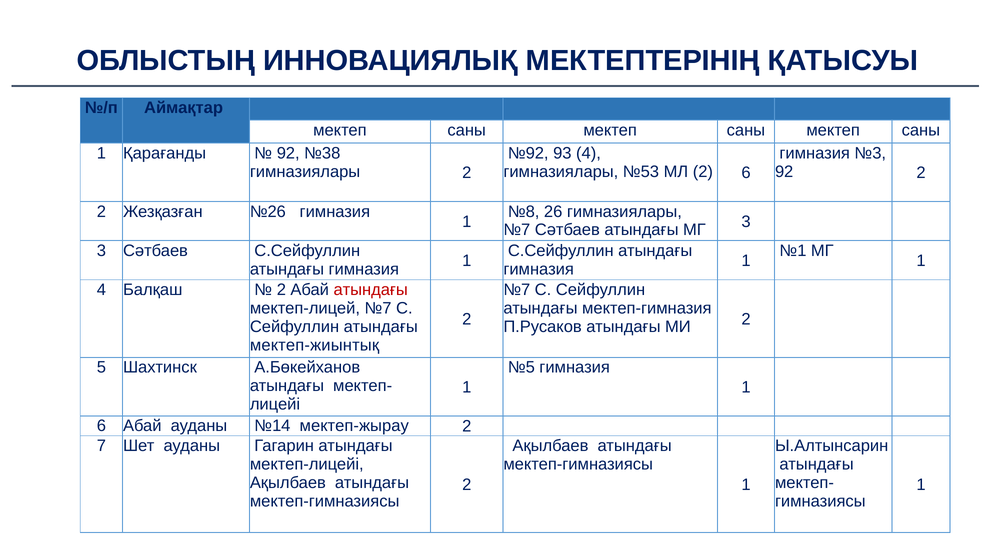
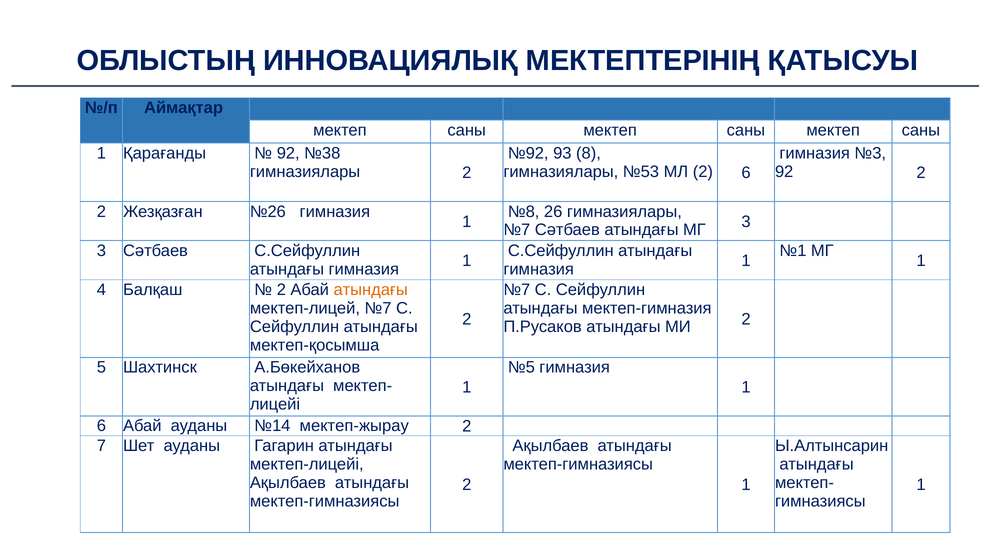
93 4: 4 -> 8
атындағы at (371, 290) colour: red -> orange
мектеп-жиынтық: мектеп-жиынтық -> мектеп-қосымша
